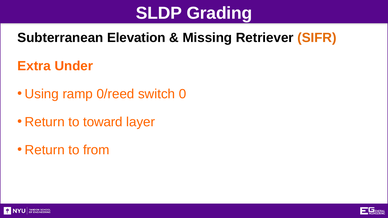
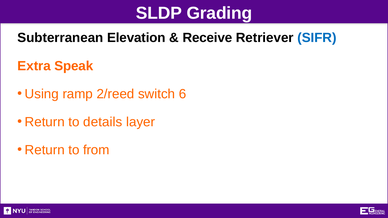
Missing: Missing -> Receive
SIFR colour: orange -> blue
Under: Under -> Speak
0/reed: 0/reed -> 2/reed
0: 0 -> 6
toward: toward -> details
